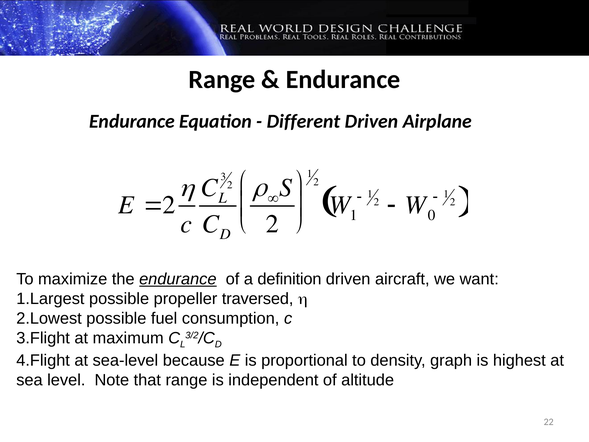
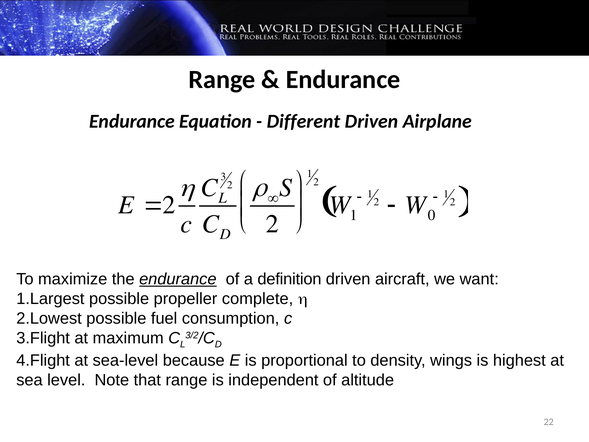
traversed: traversed -> complete
graph: graph -> wings
